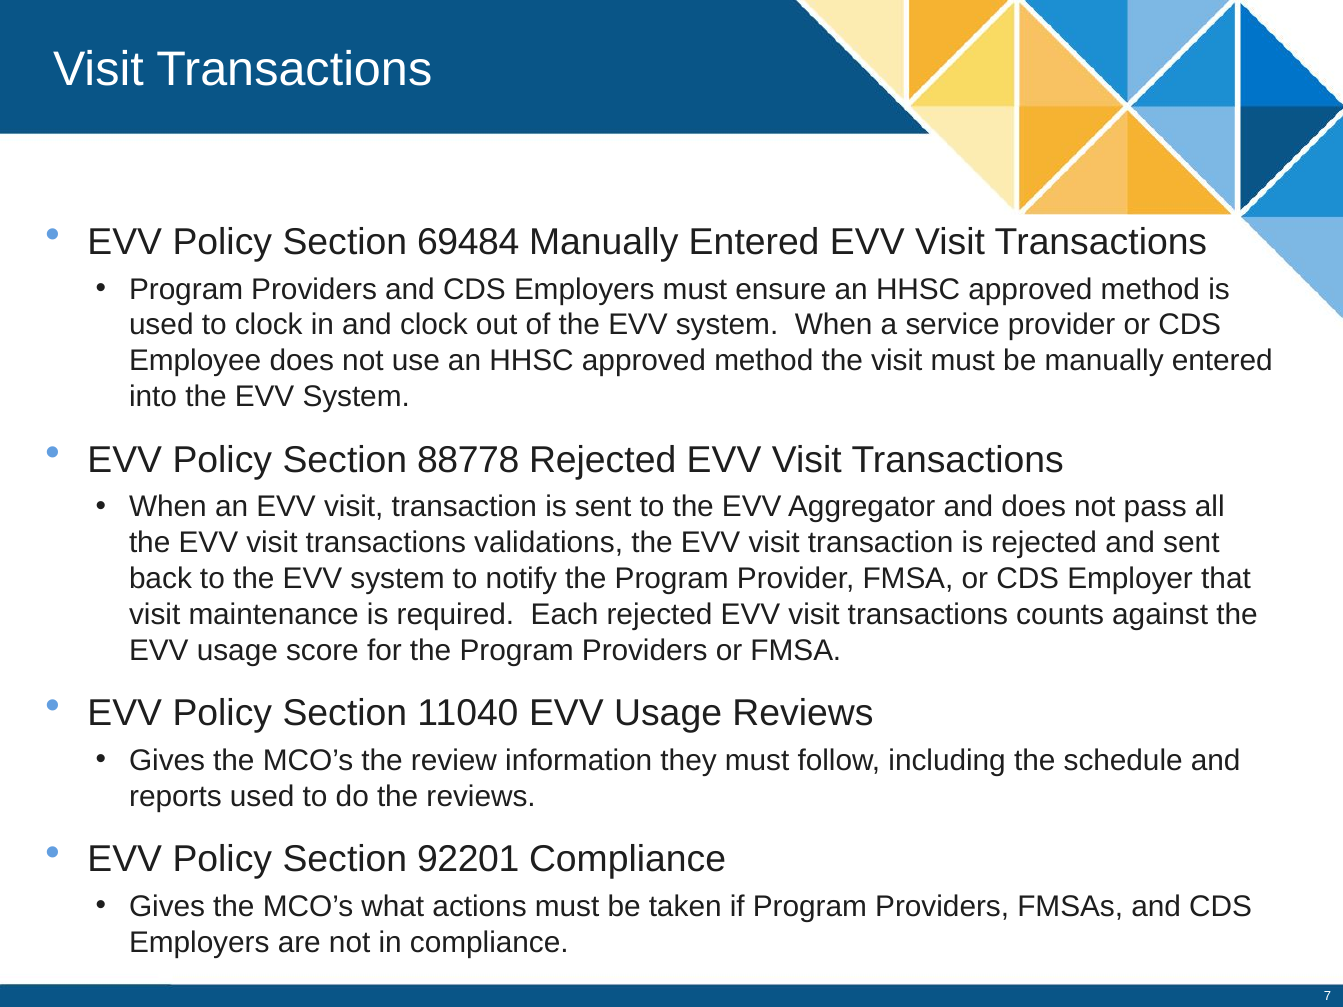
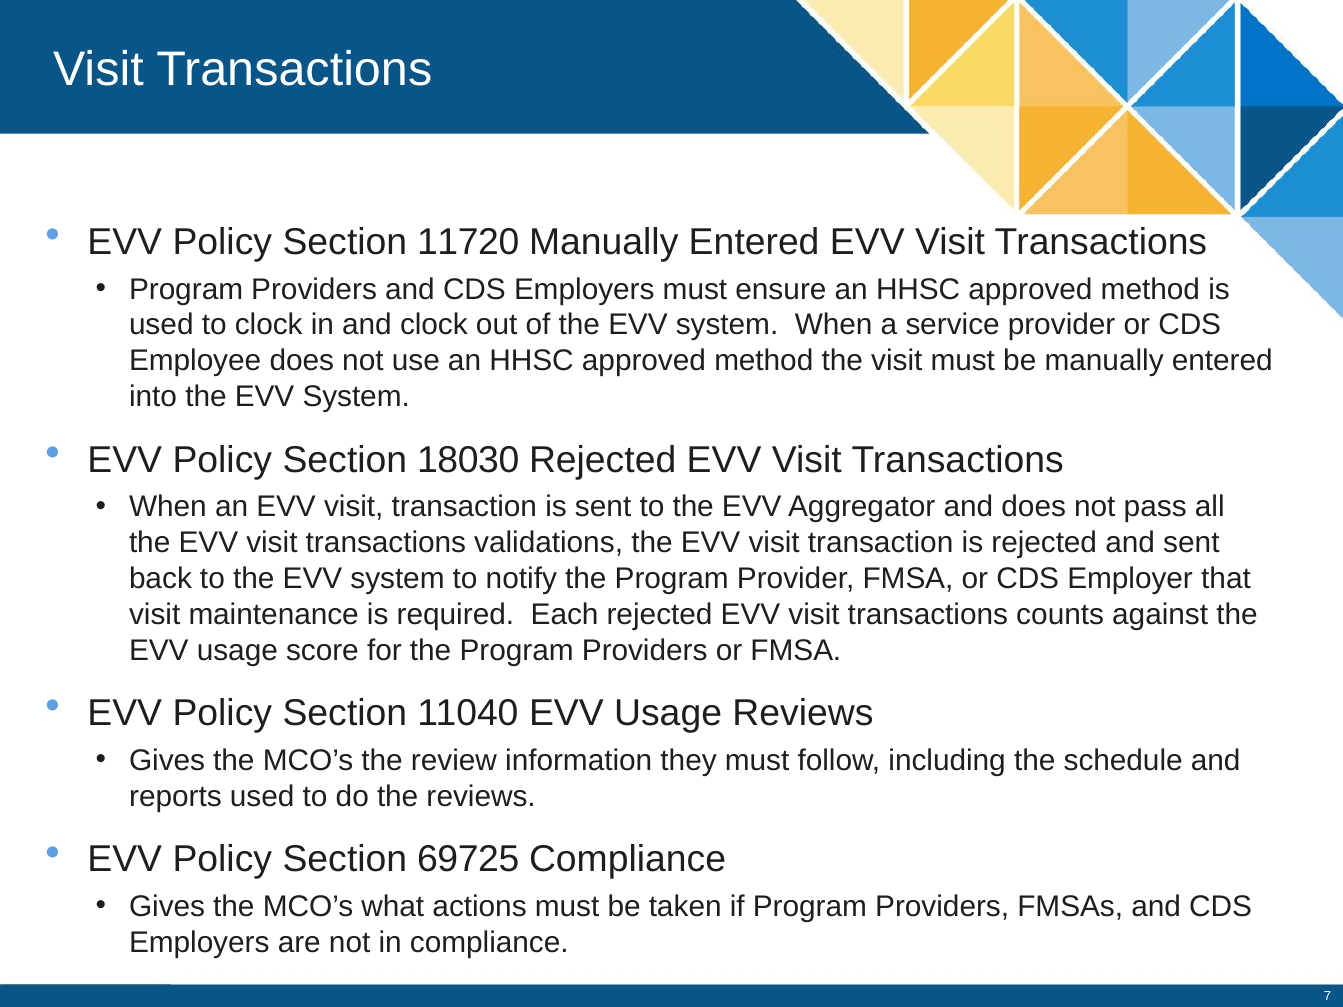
69484: 69484 -> 11720
88778: 88778 -> 18030
92201: 92201 -> 69725
